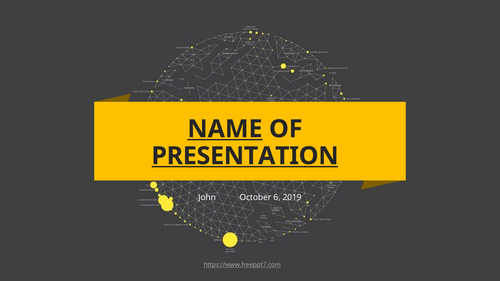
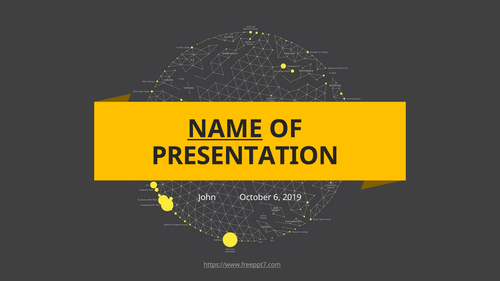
PRESENTATION underline: present -> none
